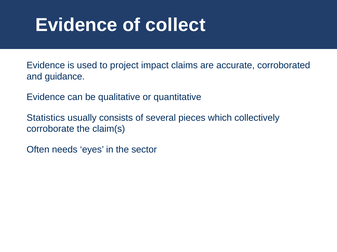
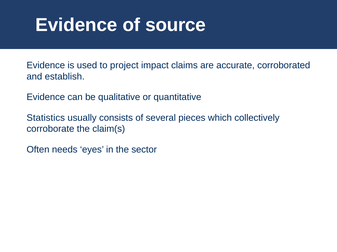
collect: collect -> source
guidance: guidance -> establish
